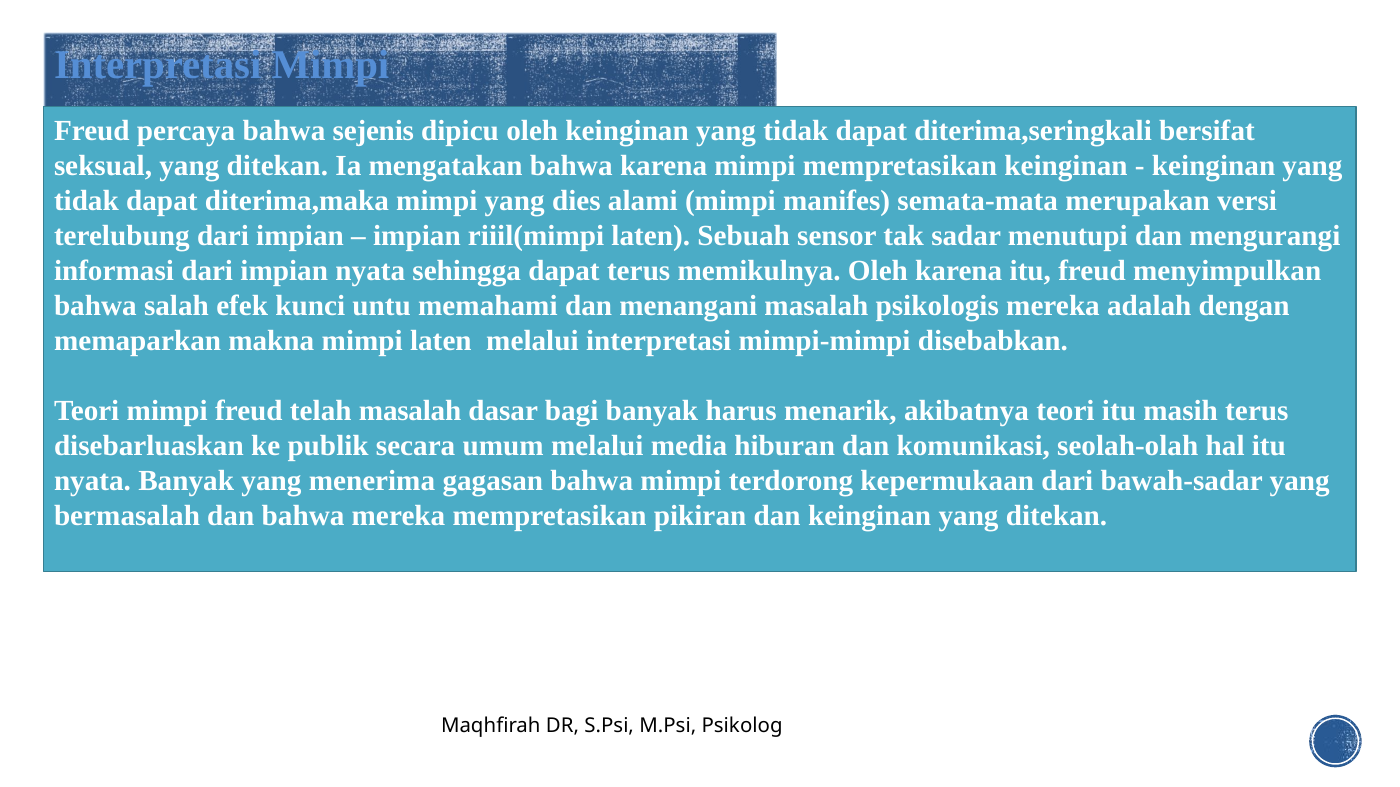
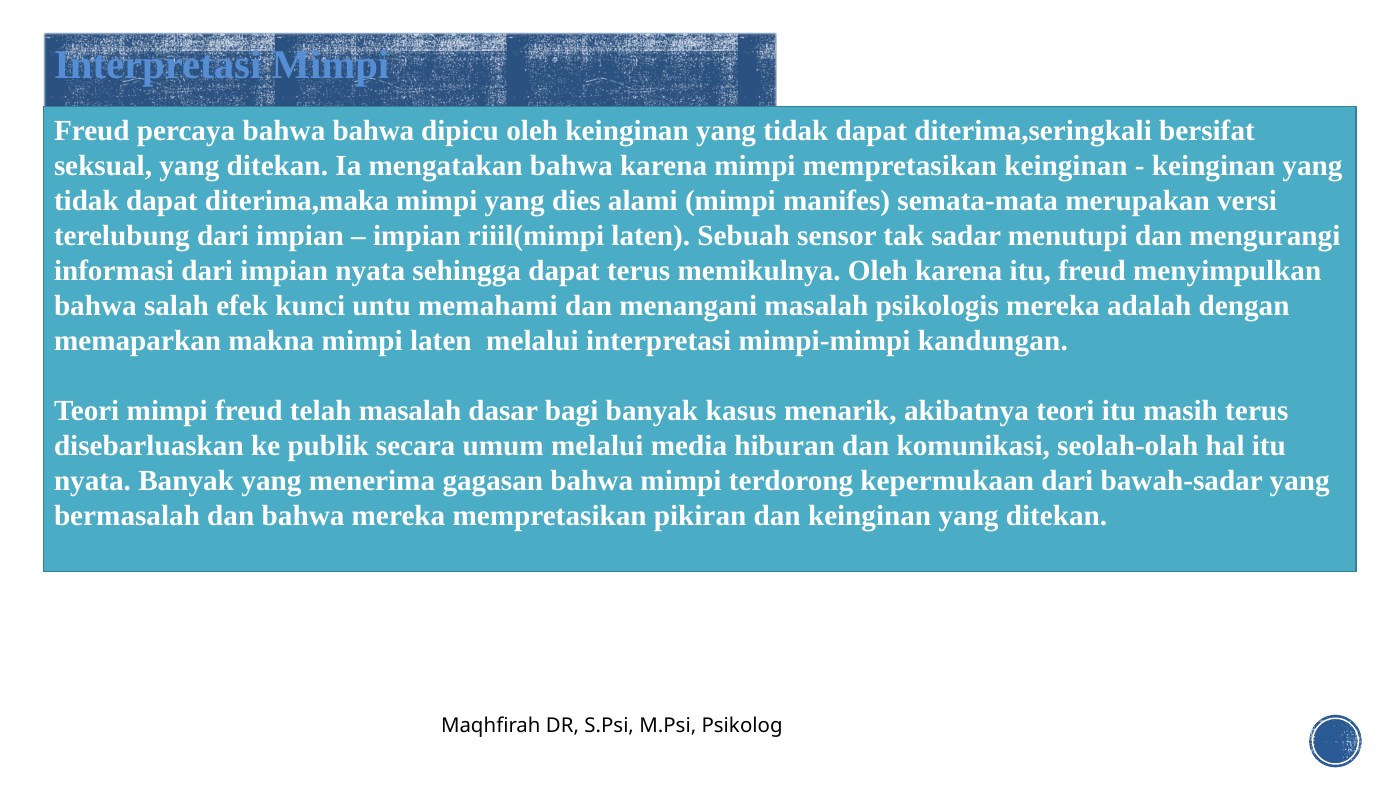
bahwa sejenis: sejenis -> bahwa
disebabkan: disebabkan -> kandungan
harus: harus -> kasus
